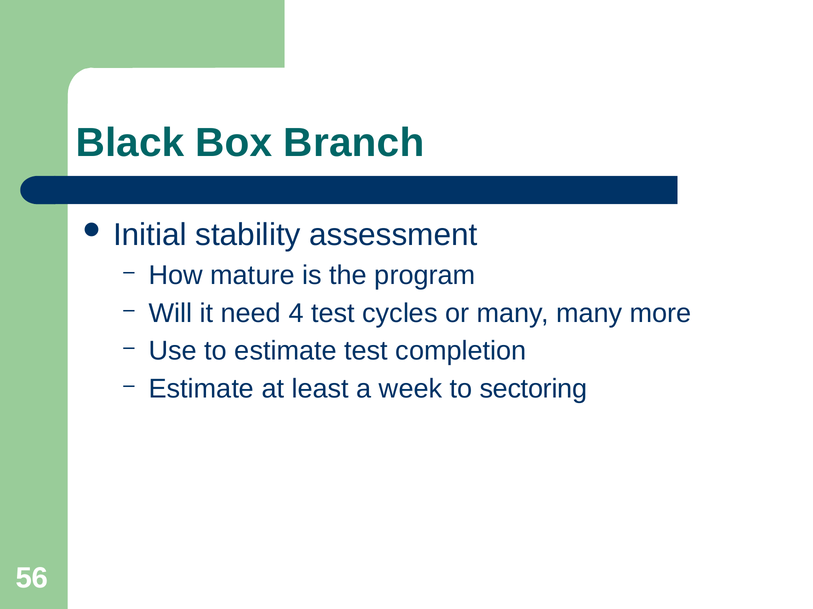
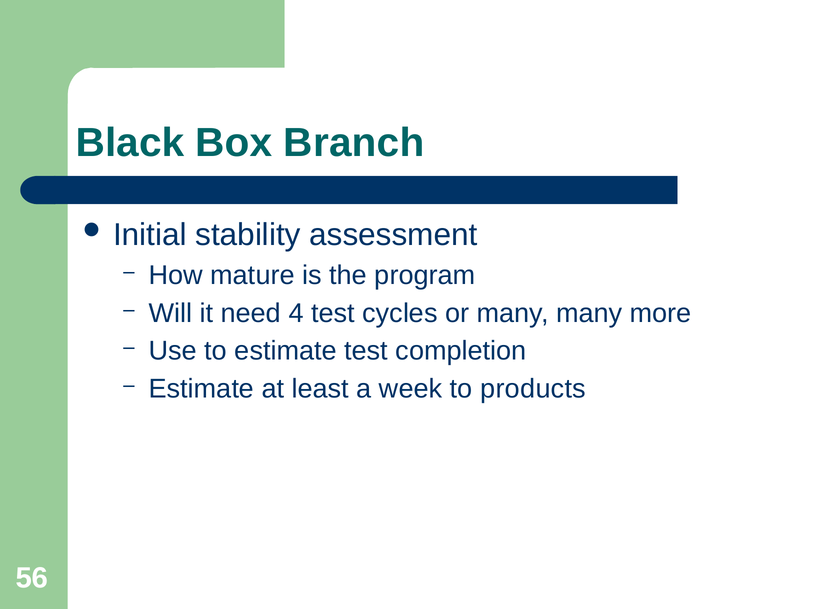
sectoring: sectoring -> products
